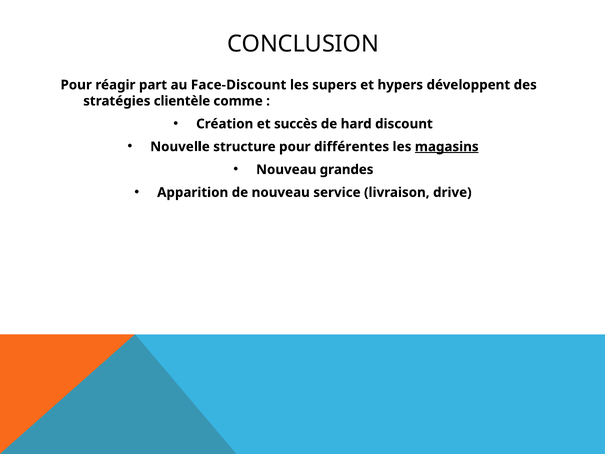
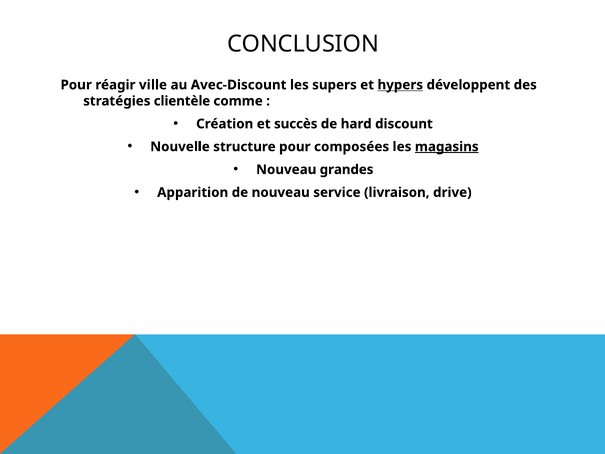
part: part -> ville
Face-Discount: Face-Discount -> Avec-Discount
hypers underline: none -> present
différentes: différentes -> composées
